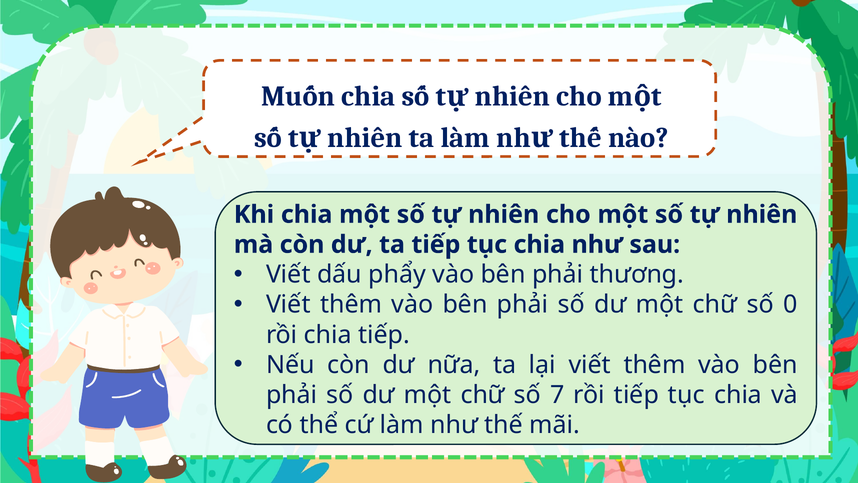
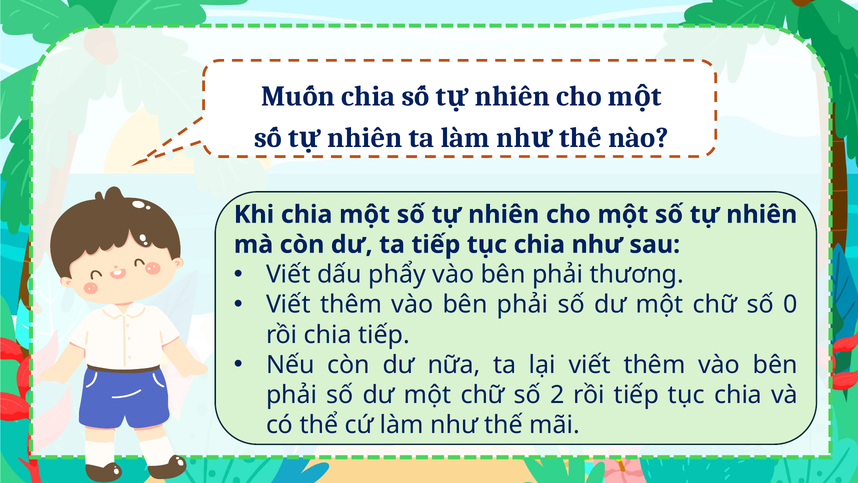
7: 7 -> 2
